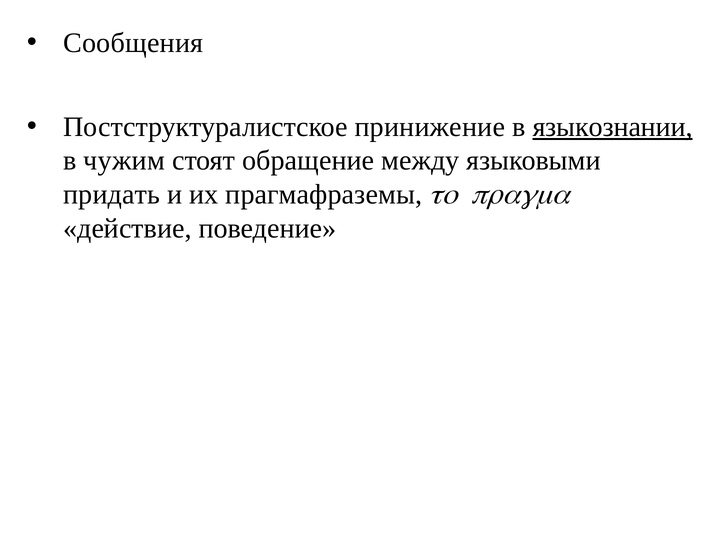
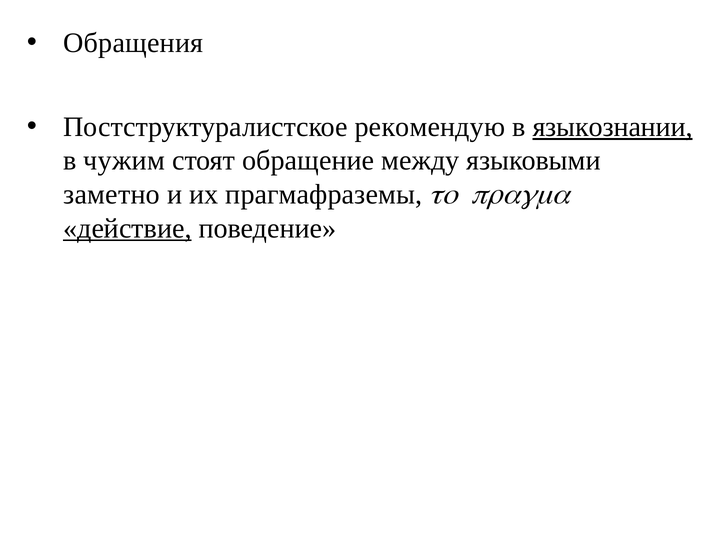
Сообщения: Сообщения -> Обращения
принижение: принижение -> рекомендую
придать: придать -> заметно
действие underline: none -> present
